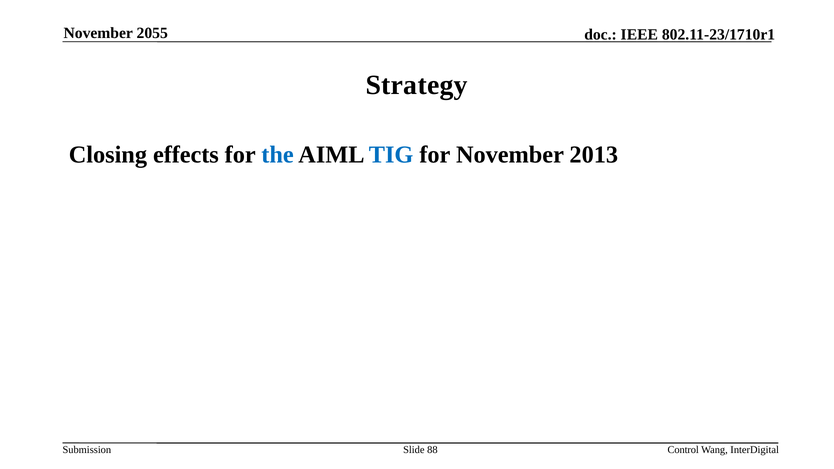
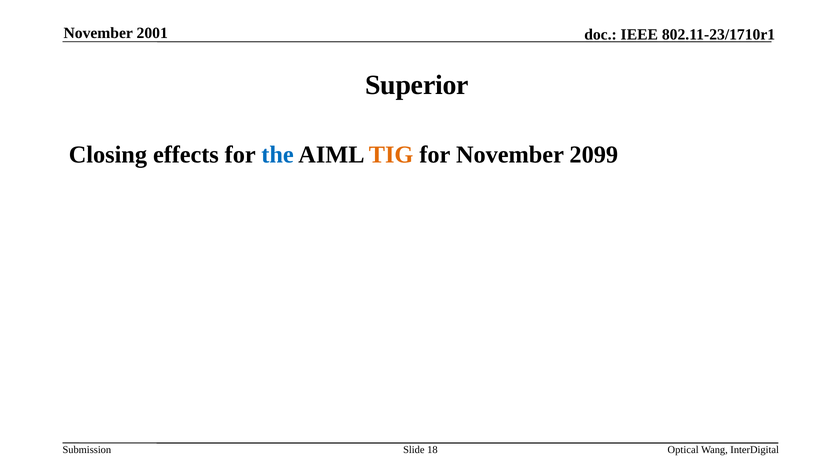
2055: 2055 -> 2001
Strategy: Strategy -> Superior
TIG colour: blue -> orange
2013: 2013 -> 2099
88: 88 -> 18
Control: Control -> Optical
